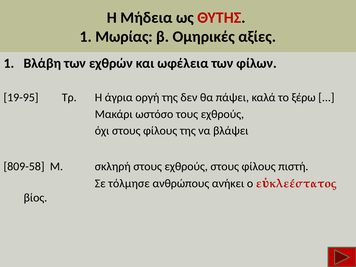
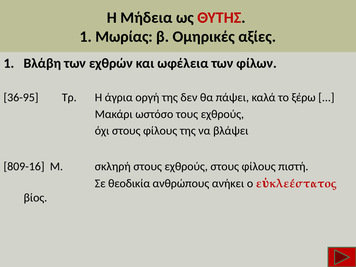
19-95: 19-95 -> 36-95
809-58: 809-58 -> 809-16
τόλμησε: τόλμησε -> θεοδικία
